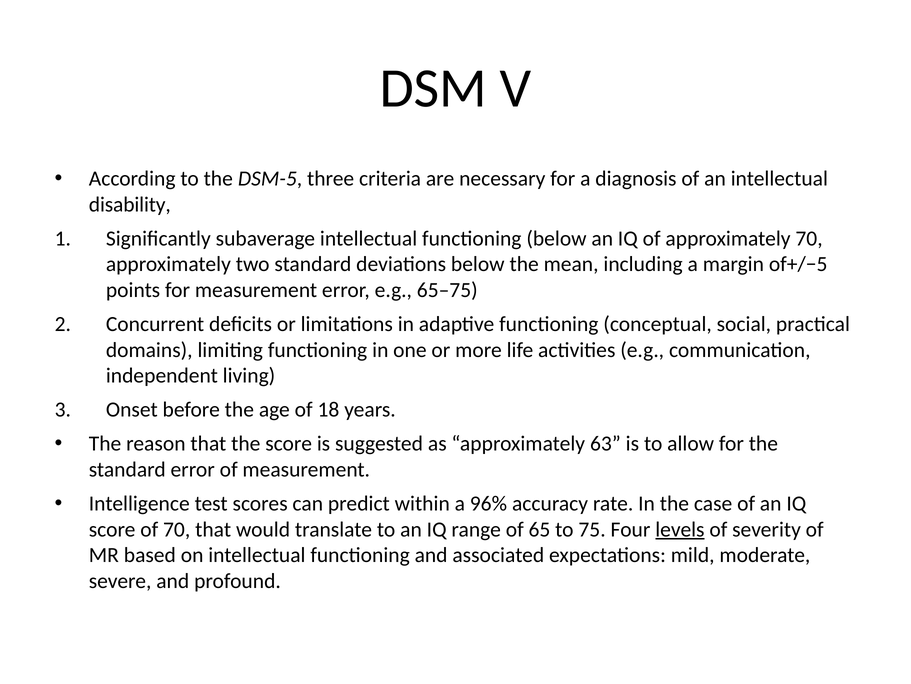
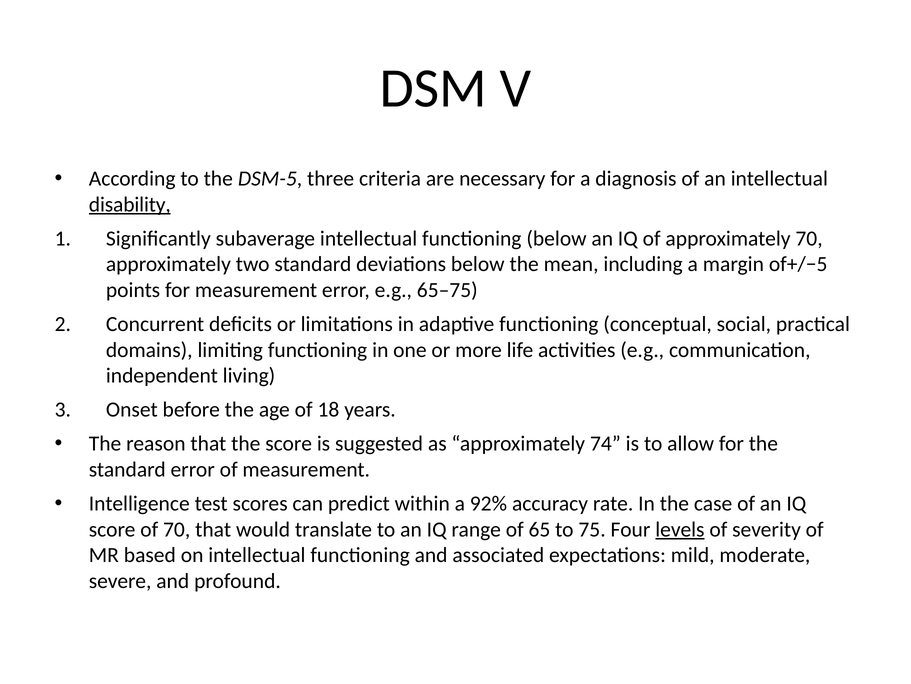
disability underline: none -> present
63: 63 -> 74
96%: 96% -> 92%
